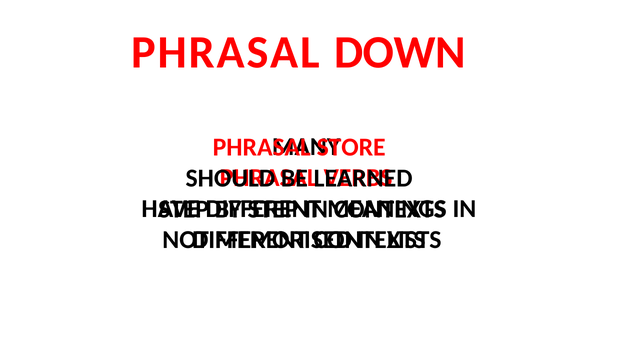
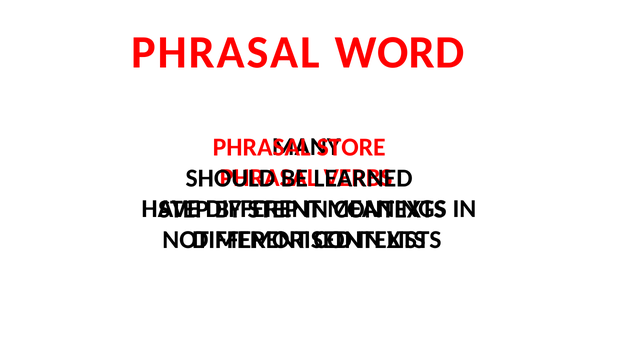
DOWN: DOWN -> WORD
